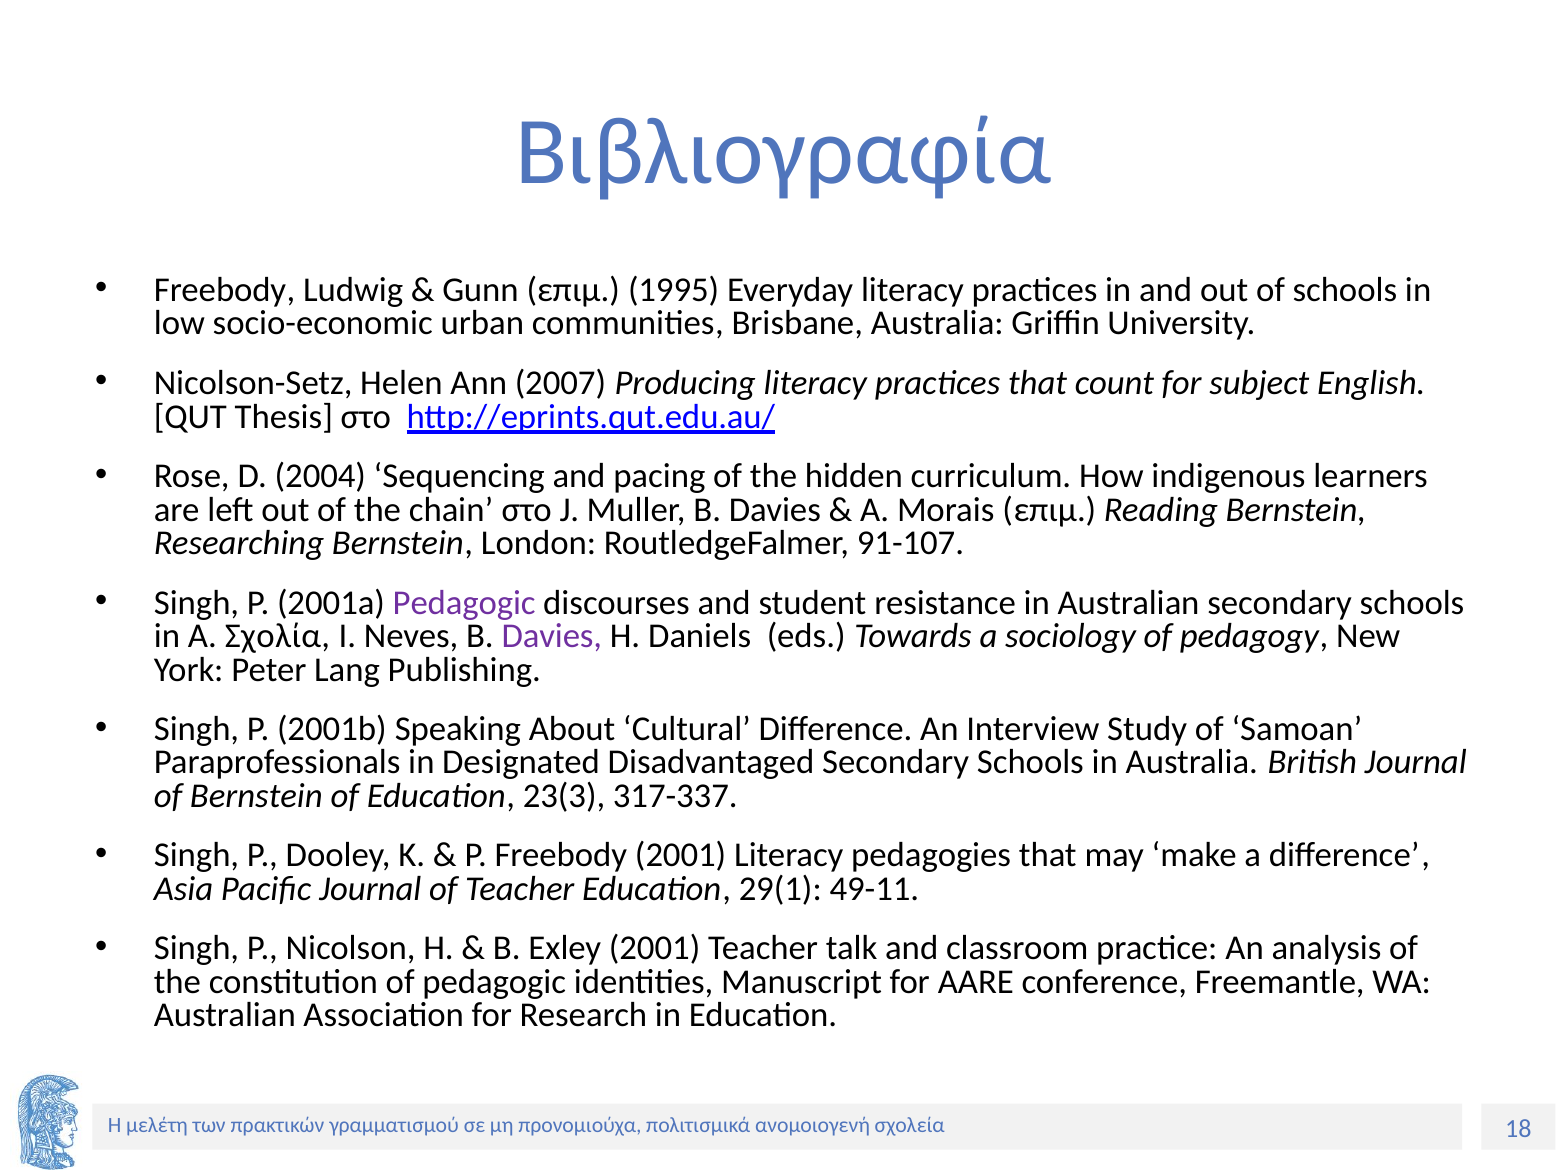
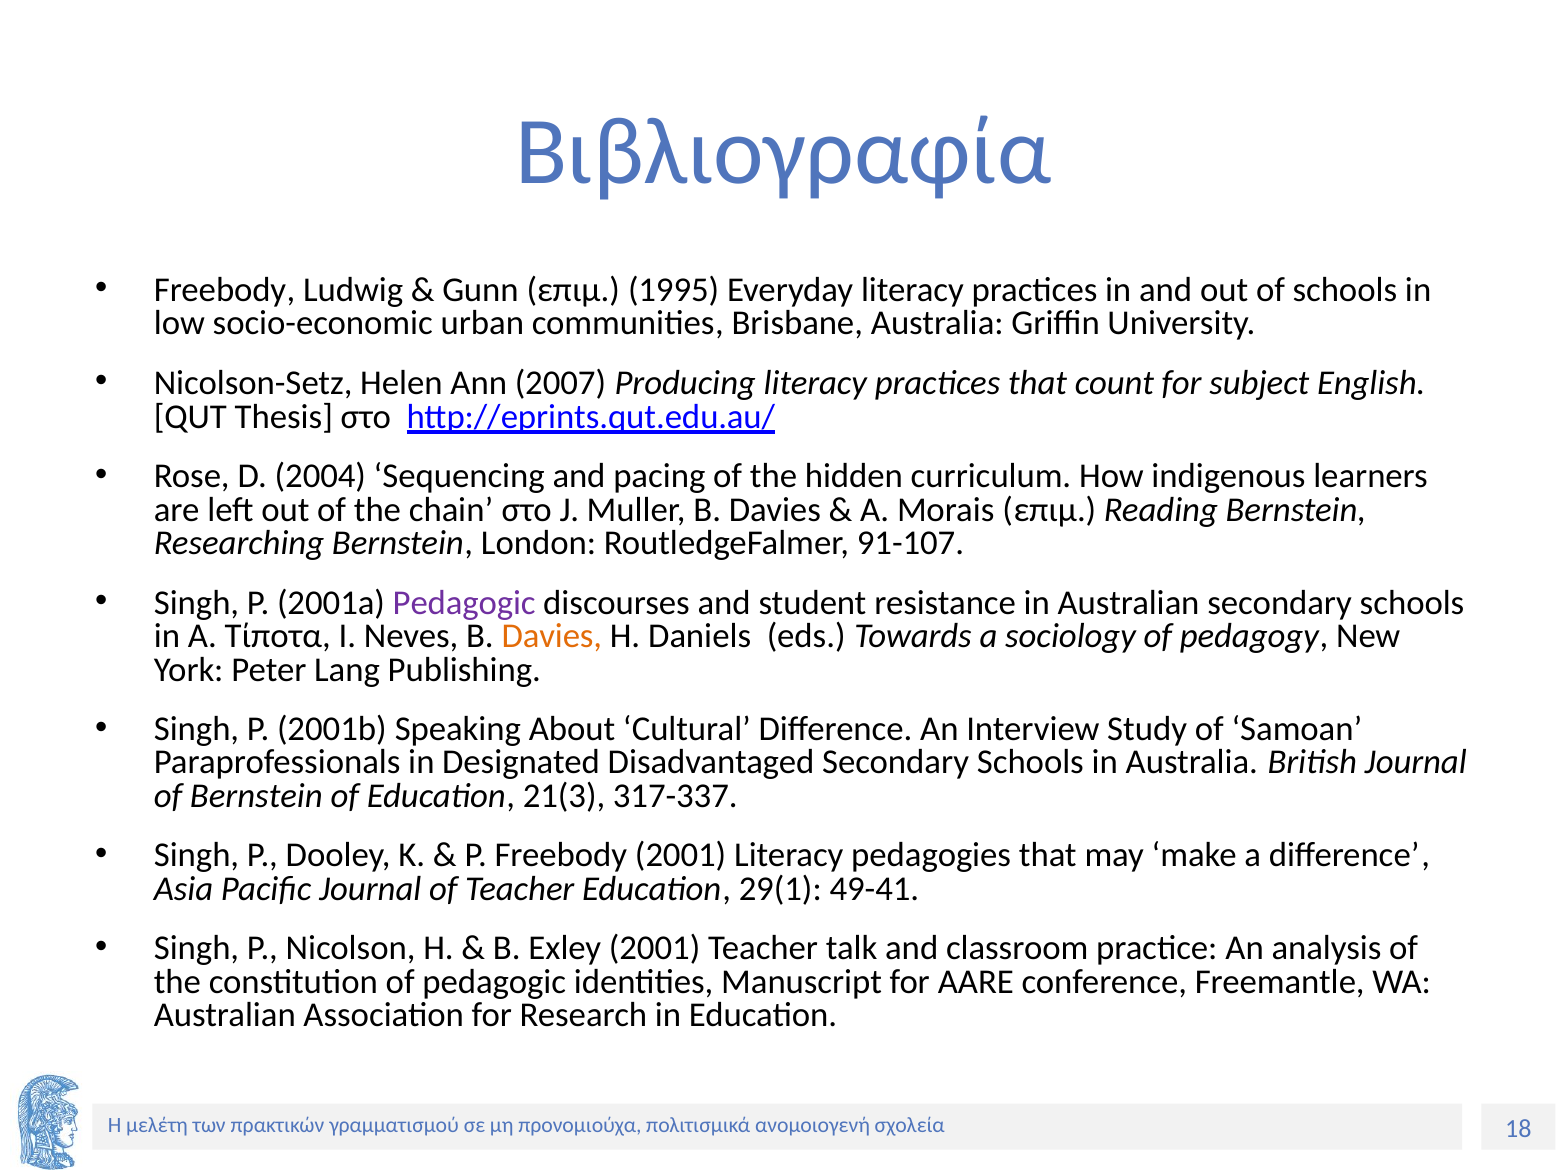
Σχολία: Σχολία -> Τίποτα
Davies at (552, 636) colour: purple -> orange
23(3: 23(3 -> 21(3
49-11: 49-11 -> 49-41
